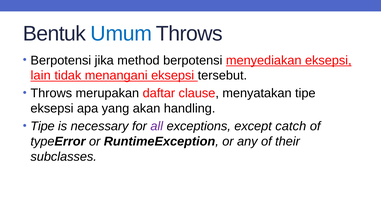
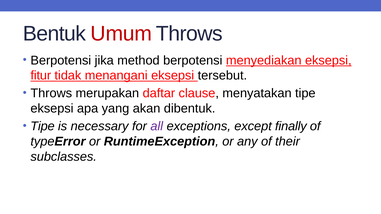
Umum colour: blue -> red
lain: lain -> fitur
handling: handling -> dibentuk
catch: catch -> finally
